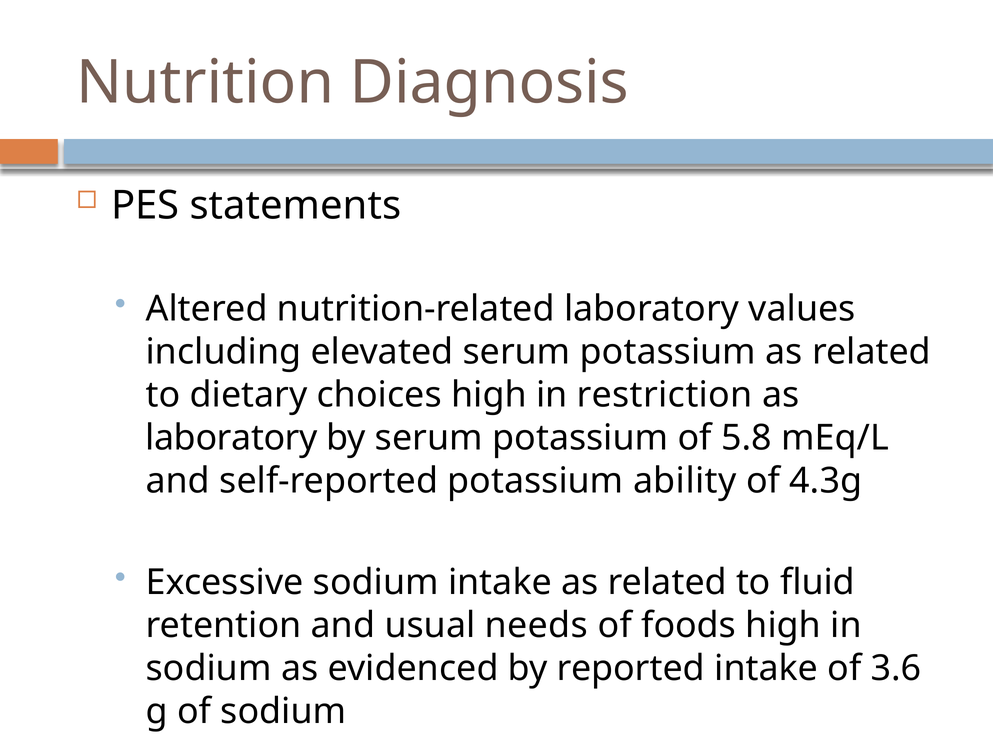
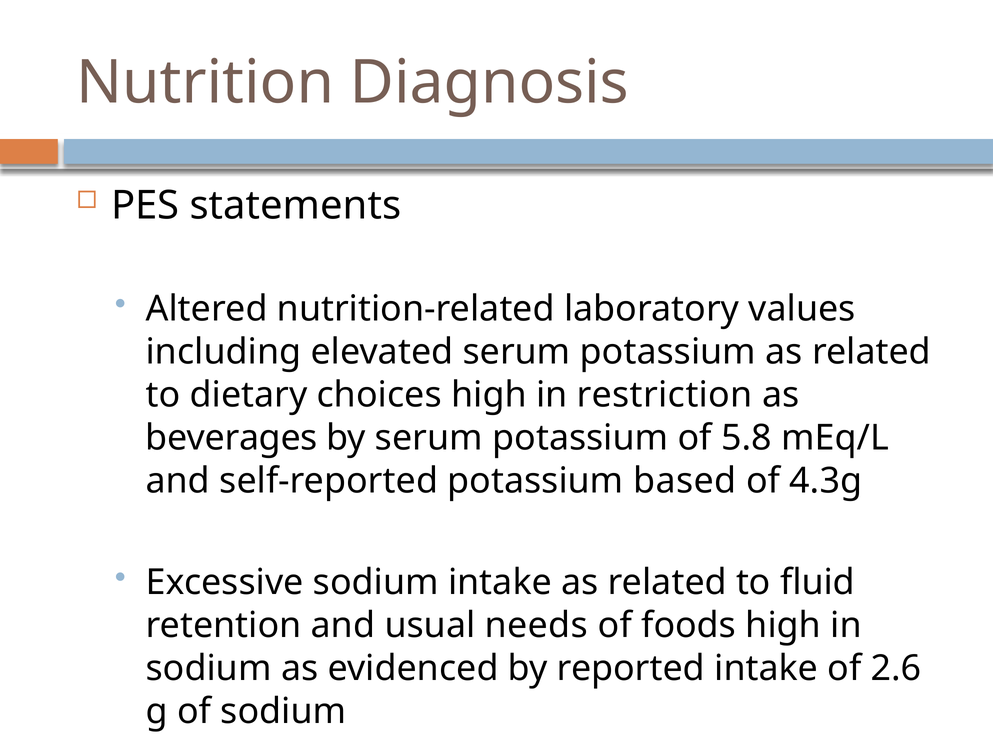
laboratory at (231, 438): laboratory -> beverages
ability: ability -> based
3.6: 3.6 -> 2.6
